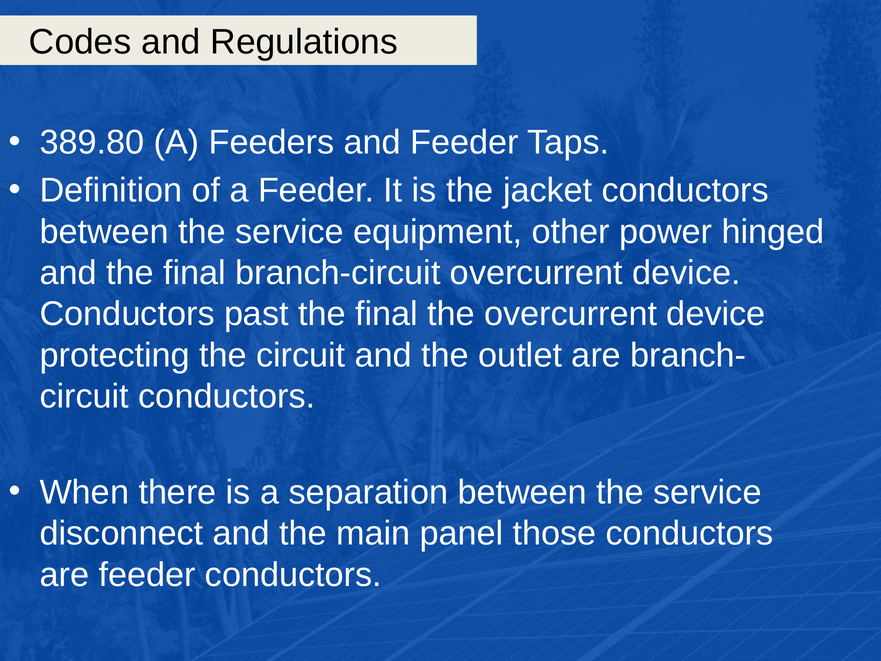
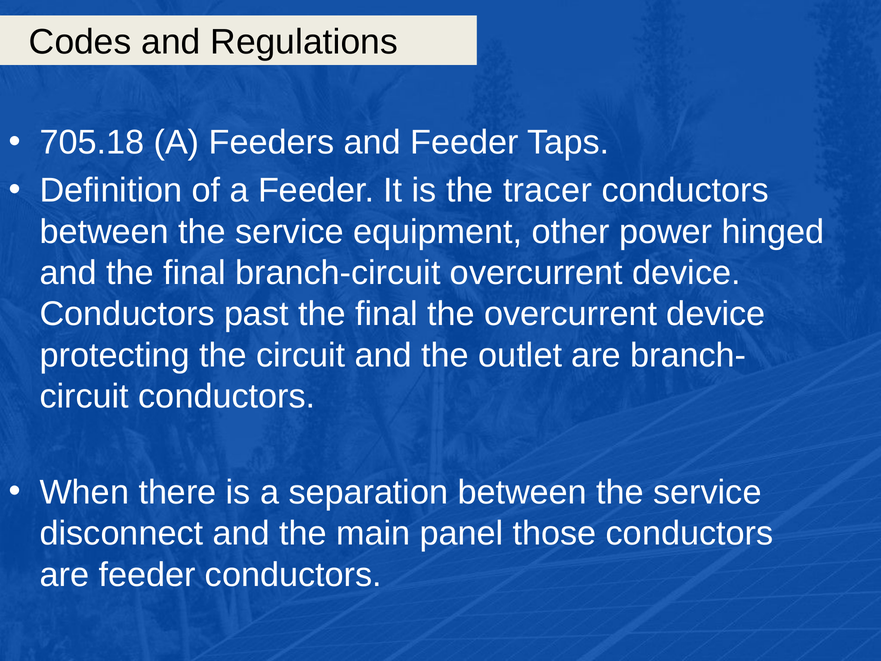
389.80: 389.80 -> 705.18
jacket: jacket -> tracer
